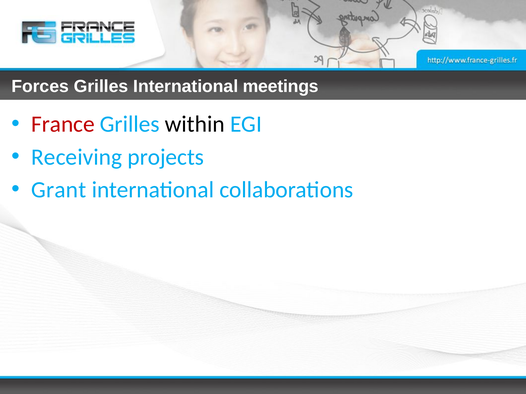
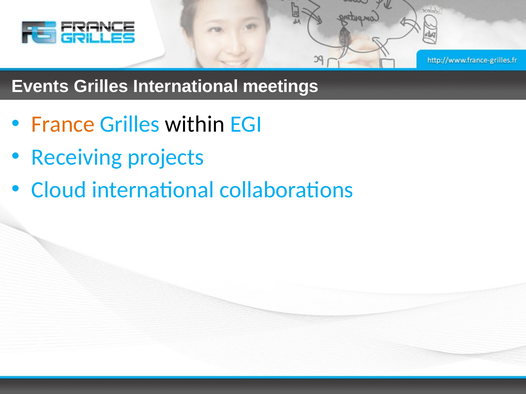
Forces: Forces -> Events
France colour: red -> orange
Grant: Grant -> Cloud
